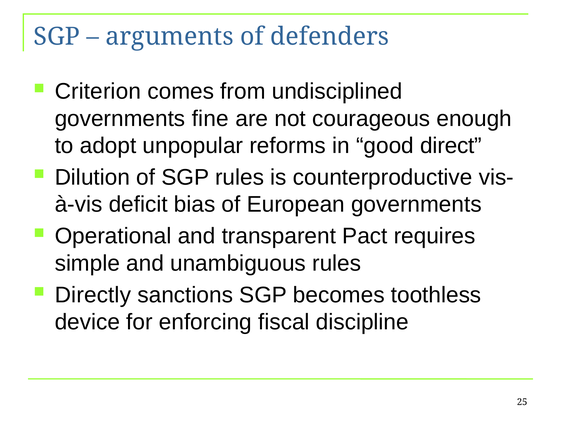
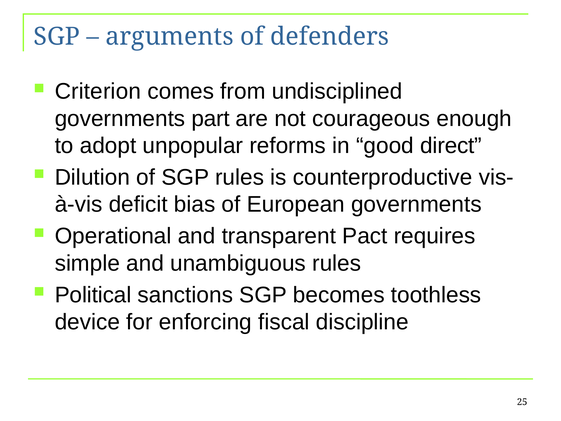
fine: fine -> part
Directly: Directly -> Political
